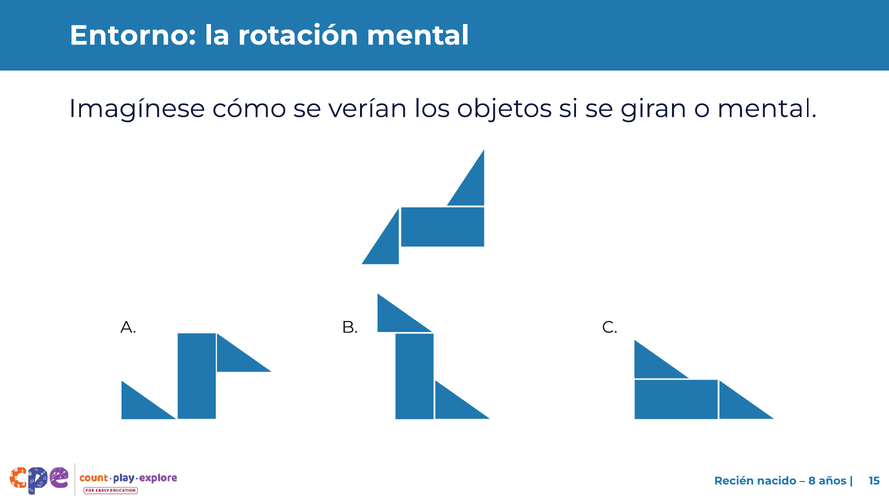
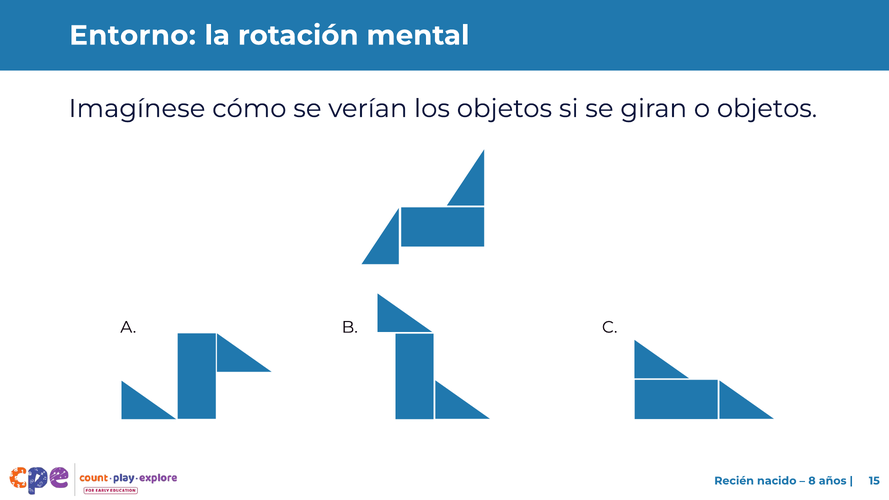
o mental: mental -> objetos
